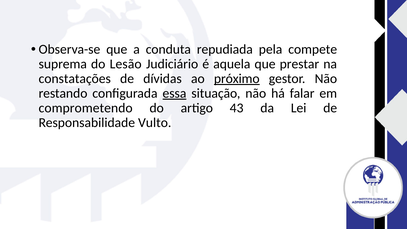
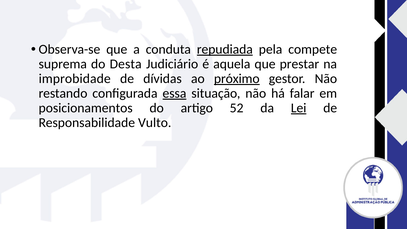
repudiada underline: none -> present
Lesão: Lesão -> Desta
constatações: constatações -> improbidade
comprometendo: comprometendo -> posicionamentos
43: 43 -> 52
Lei underline: none -> present
